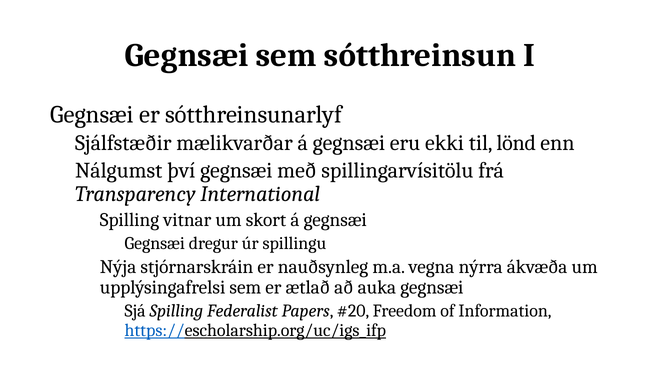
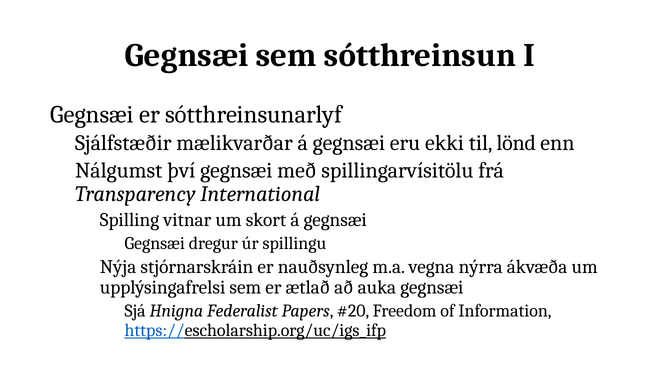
Sjá Spilling: Spilling -> Hnigna
